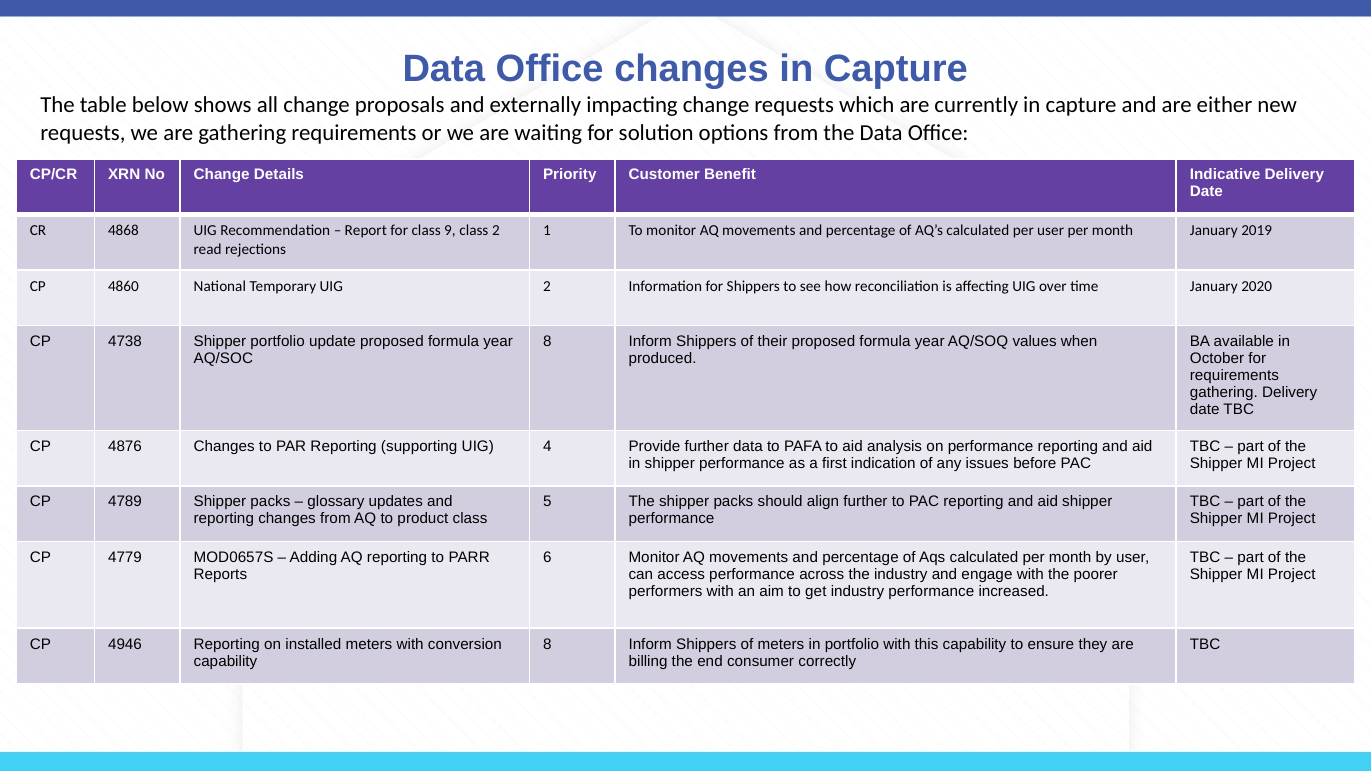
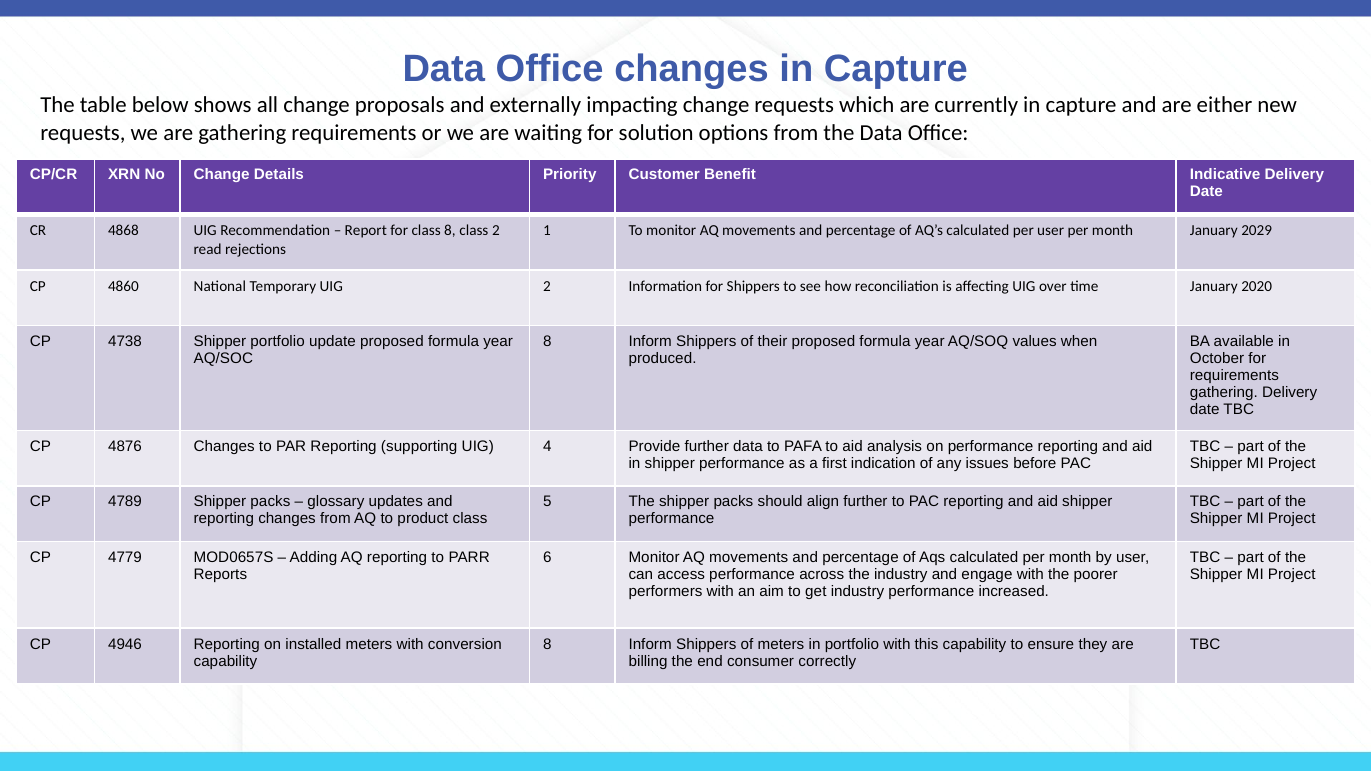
class 9: 9 -> 8
2019: 2019 -> 2029
